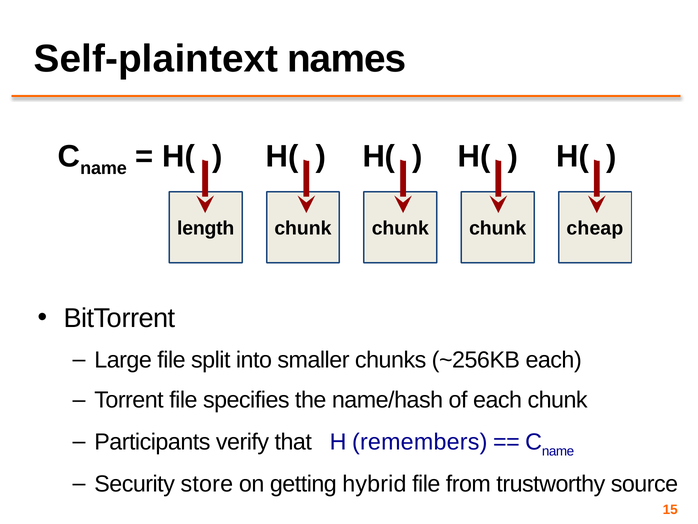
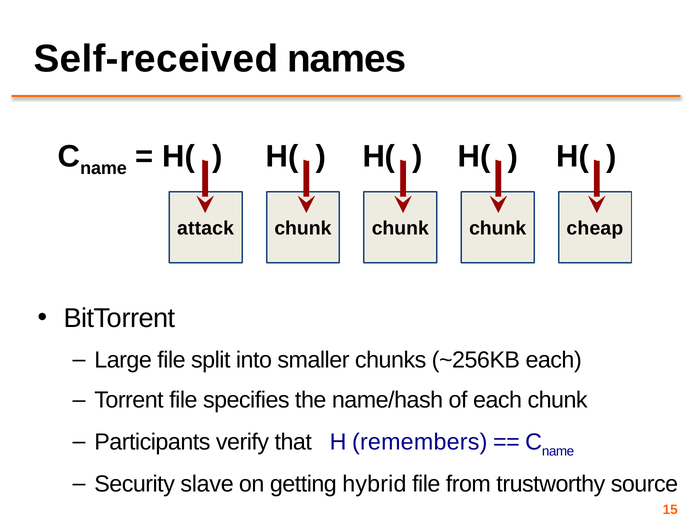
Self-plaintext: Self-plaintext -> Self-received
length: length -> attack
store: store -> slave
